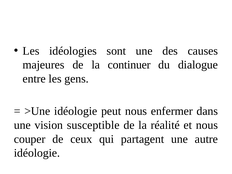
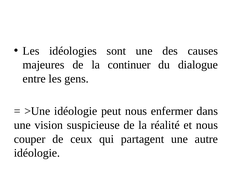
susceptible: susceptible -> suspicieuse
